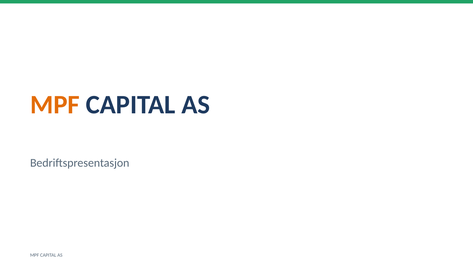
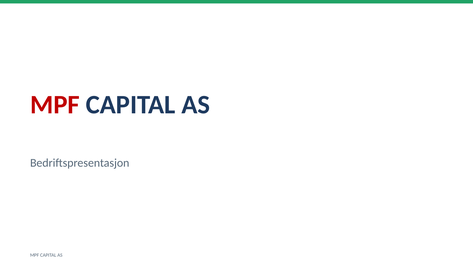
MPF at (55, 105) colour: orange -> red
